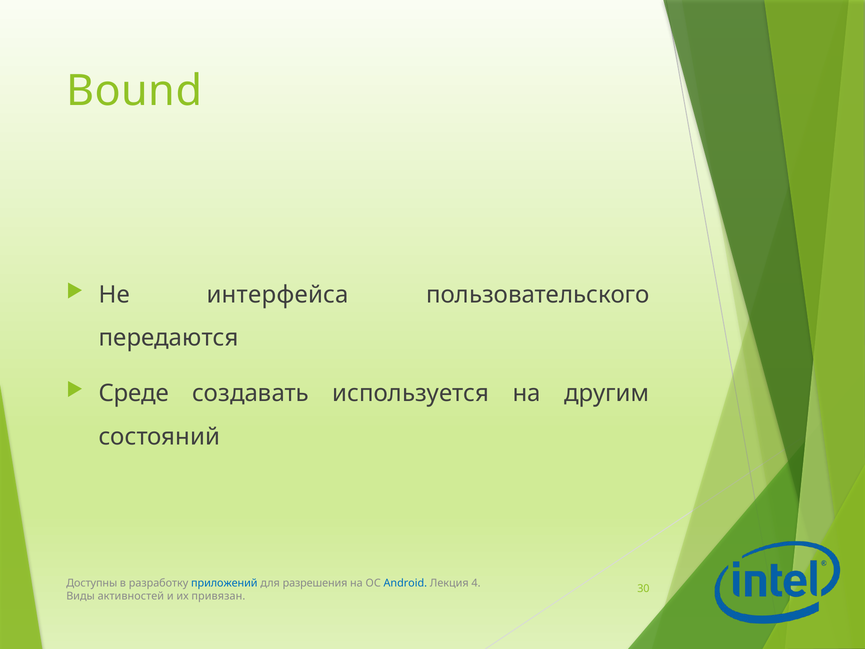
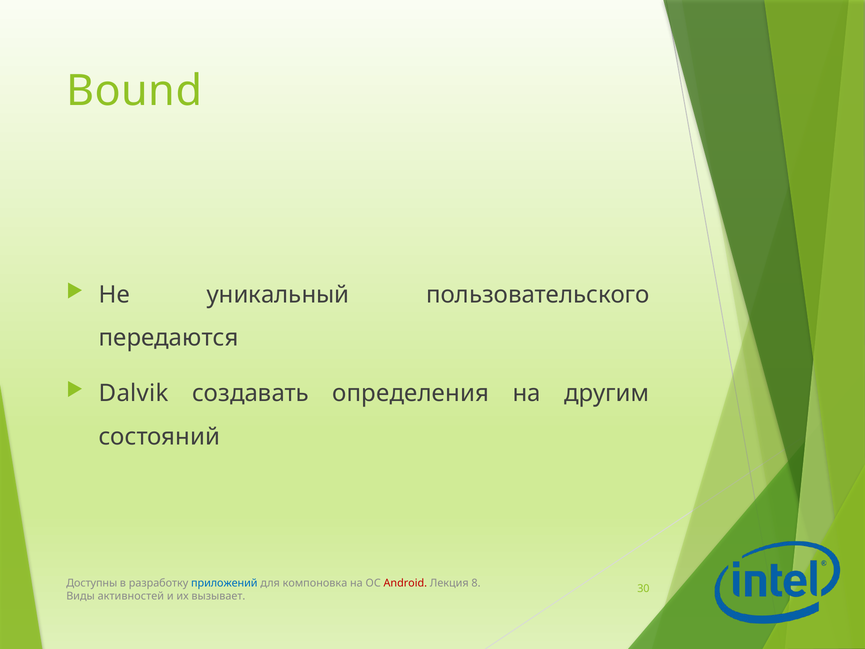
интерфейса: интерфейса -> уникальный
Среде: Среде -> Dalvik
используется: используется -> определения
разрешения: разрешения -> компоновка
Android colour: blue -> red
4: 4 -> 8
привязан: привязан -> вызывает
